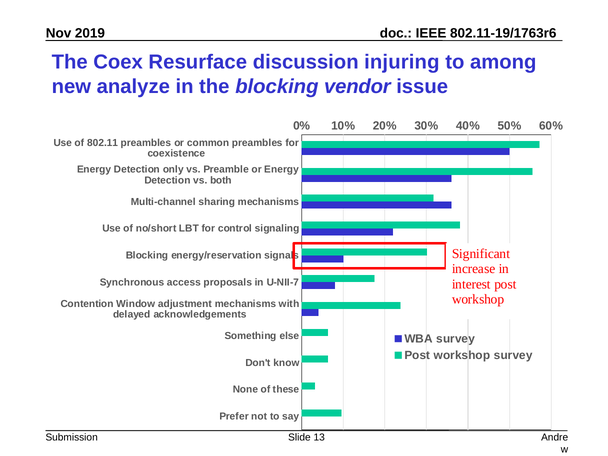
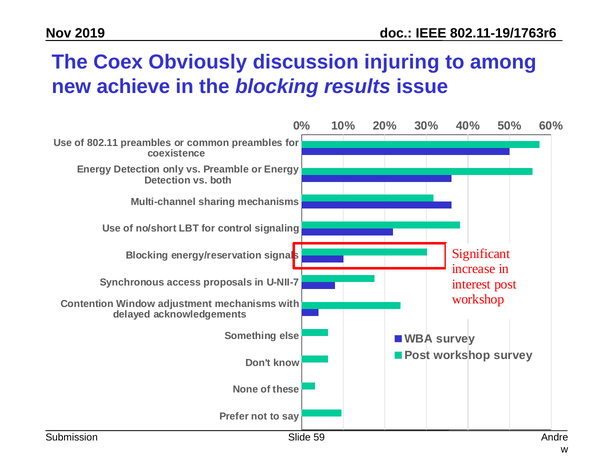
Resurface: Resurface -> Obviously
analyze: analyze -> achieve
vendor: vendor -> results
13: 13 -> 59
